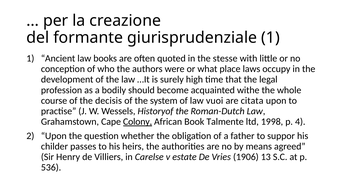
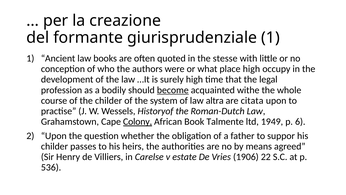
place laws: laws -> high
become underline: none -> present
the decisis: decisis -> childer
vuoi: vuoi -> altra
1998: 1998 -> 1949
4: 4 -> 6
13: 13 -> 22
